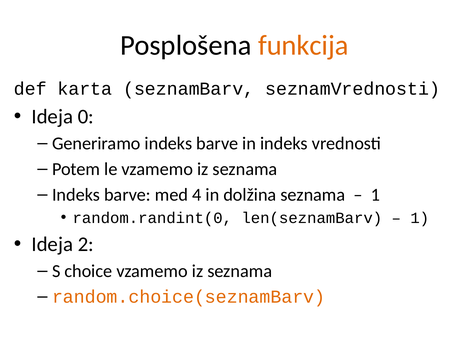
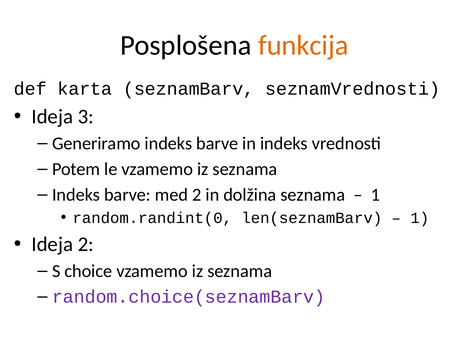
0: 0 -> 3
med 4: 4 -> 2
random.choice(seznamBarv colour: orange -> purple
